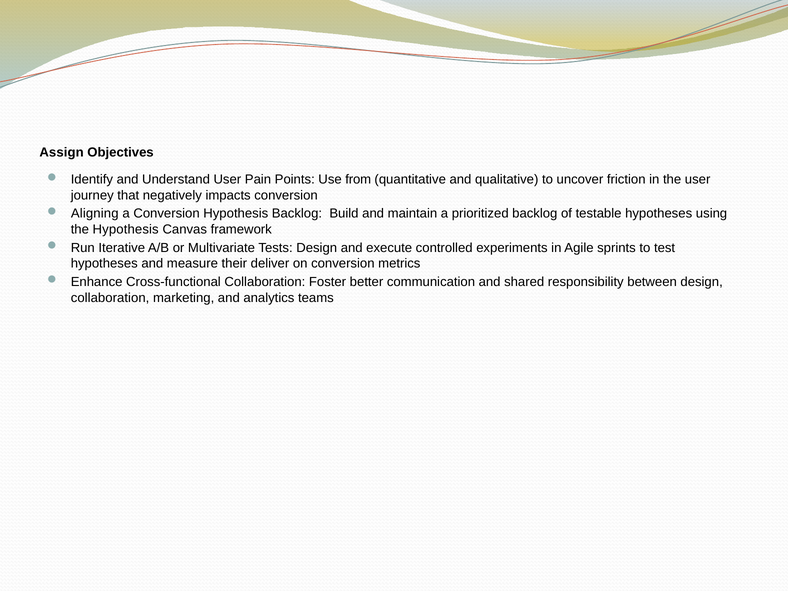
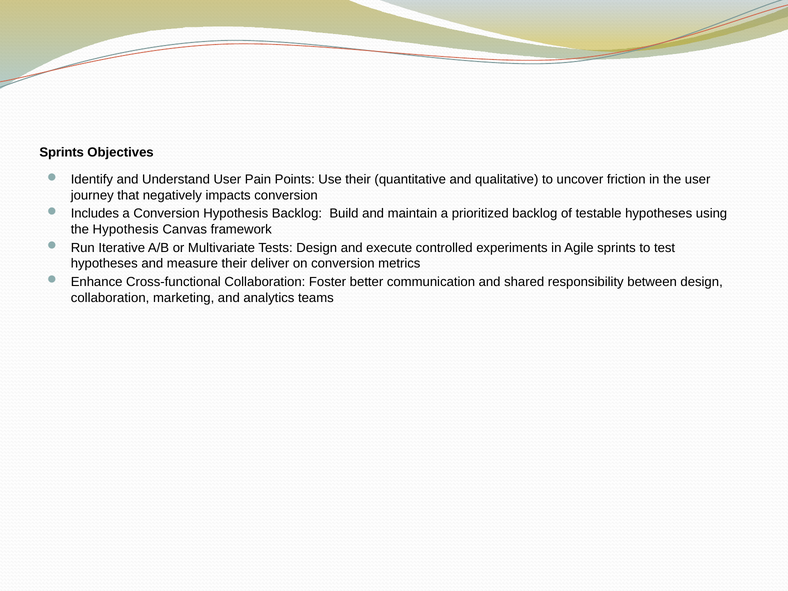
Assign at (62, 152): Assign -> Sprints
Use from: from -> their
Aligning: Aligning -> Includes
